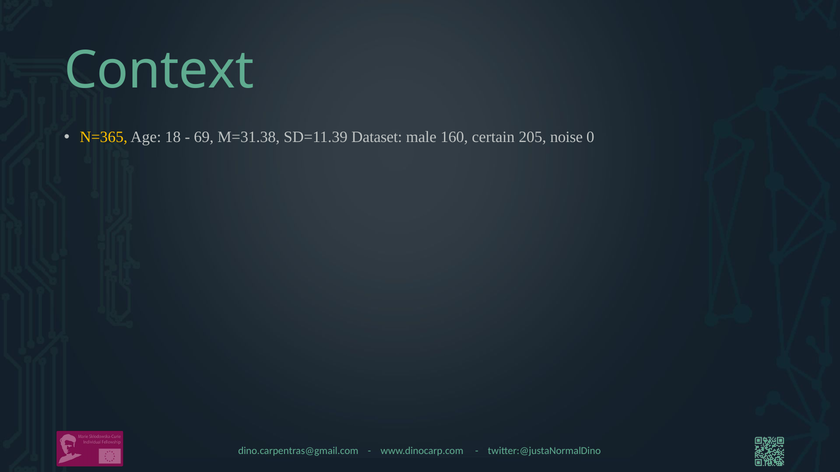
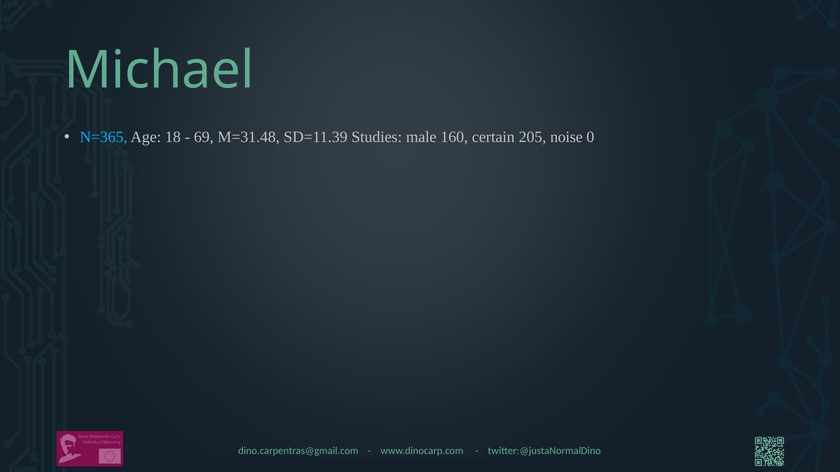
Context: Context -> Michael
N=365 colour: yellow -> light blue
M=31.38: M=31.38 -> M=31.48
Dataset: Dataset -> Studies
